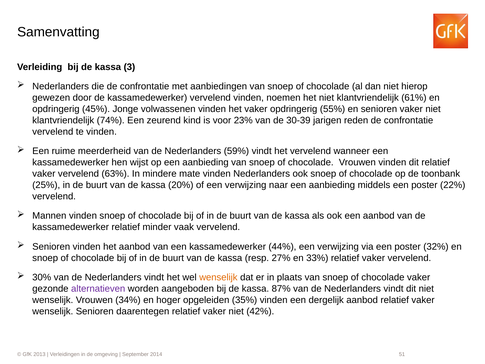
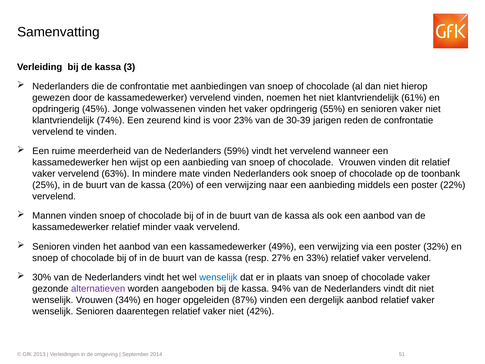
44%: 44% -> 49%
wenselijk at (218, 277) colour: orange -> blue
87%: 87% -> 94%
35%: 35% -> 87%
